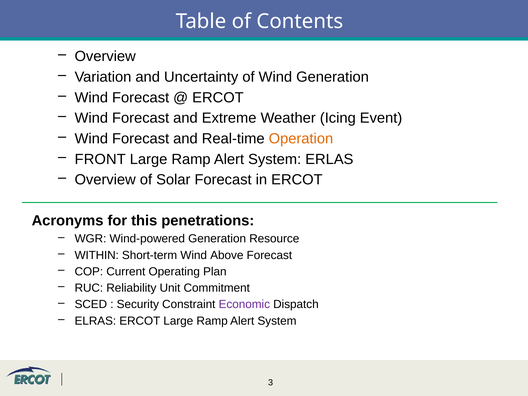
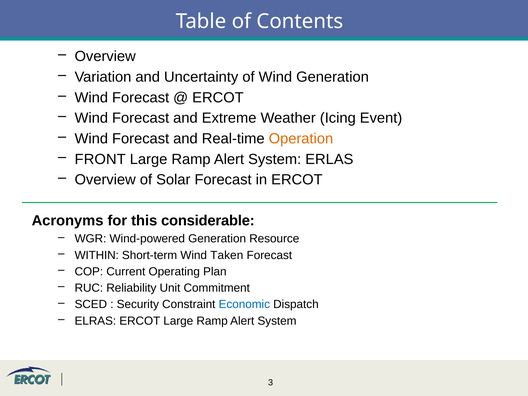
penetrations: penetrations -> considerable
Above: Above -> Taken
Economic colour: purple -> blue
